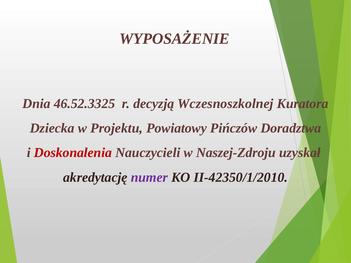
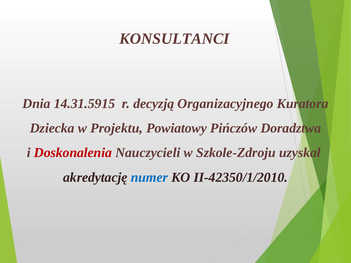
WYPOSAŻENIE: WYPOSAŻENIE -> KONSULTANCI
46.52.3325: 46.52.3325 -> 14.31.5915
Wczesnoszkolnej: Wczesnoszkolnej -> Organizacyjnego
Naszej-Zdroju: Naszej-Zdroju -> Szkole-Zdroju
numer colour: purple -> blue
